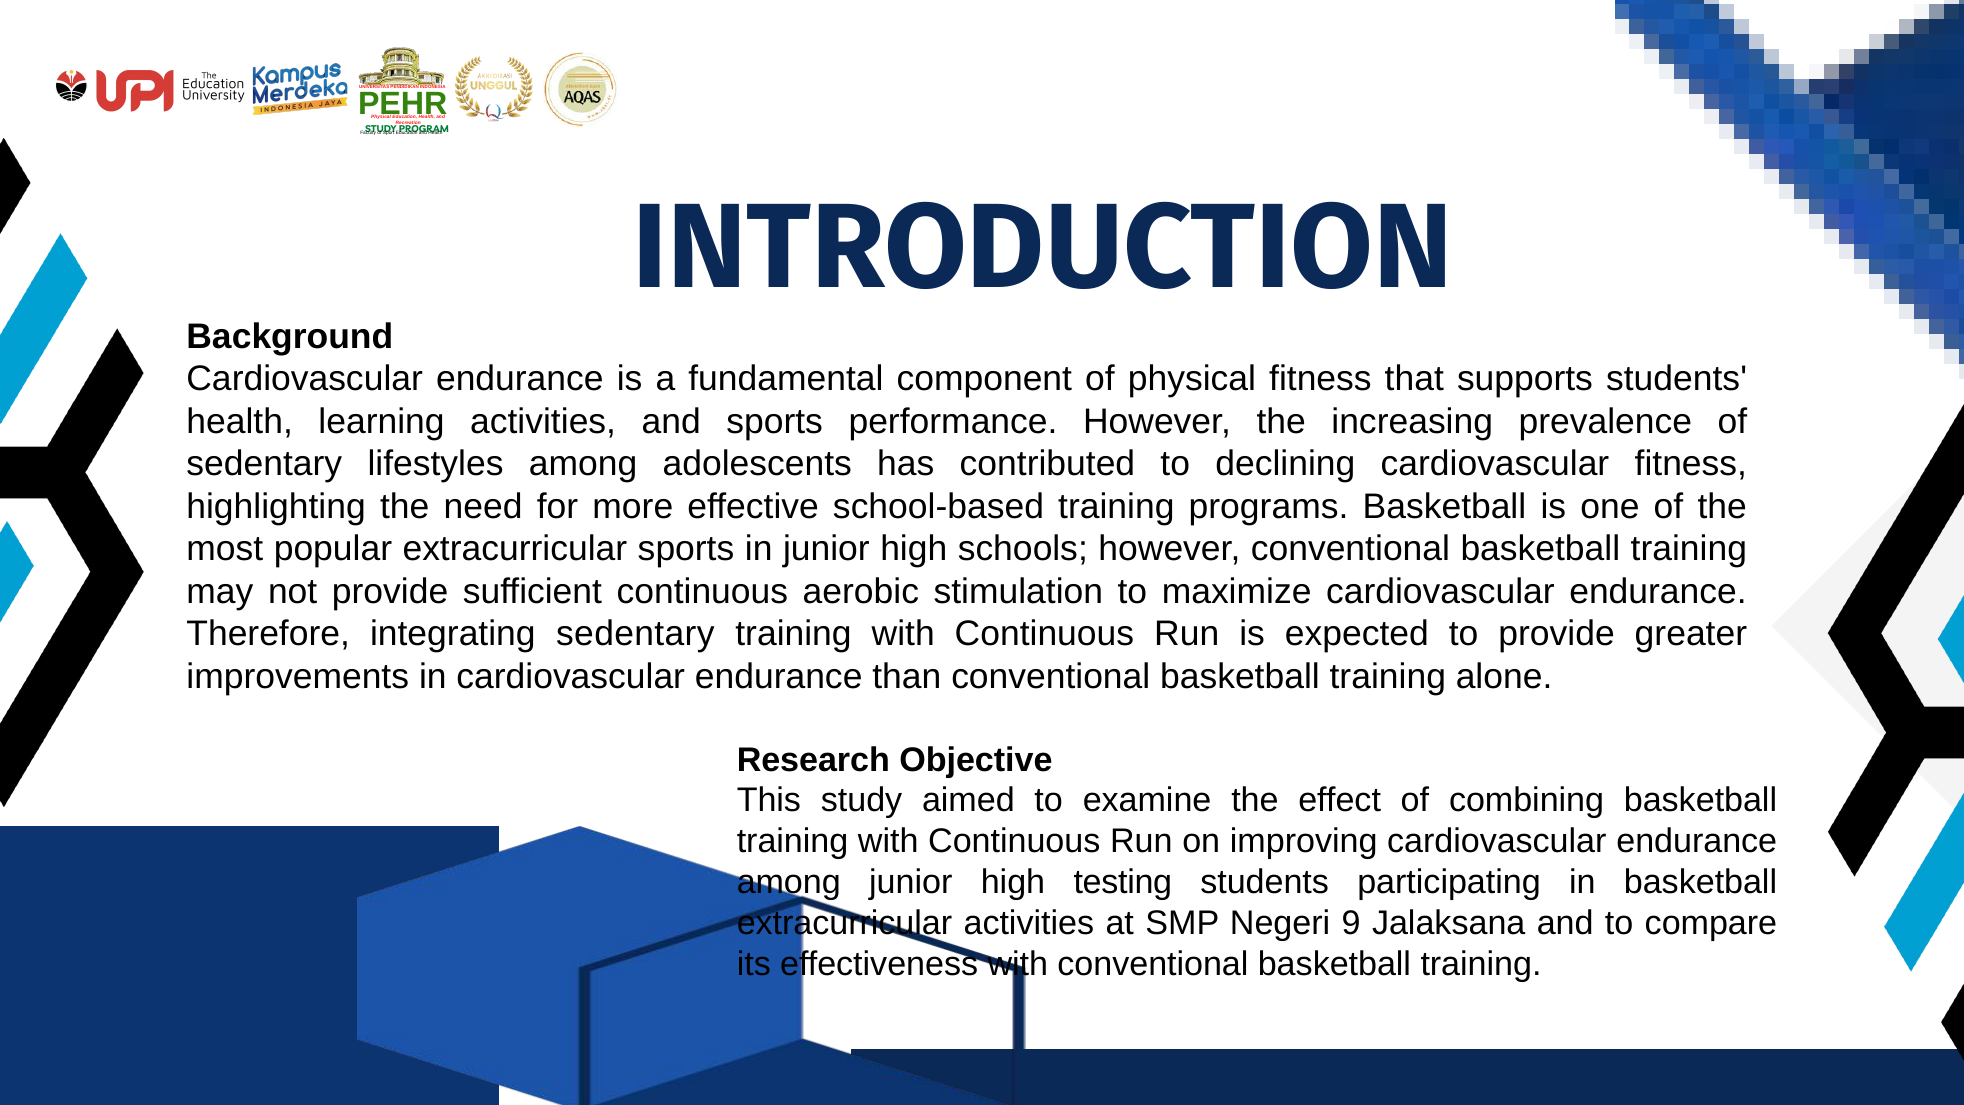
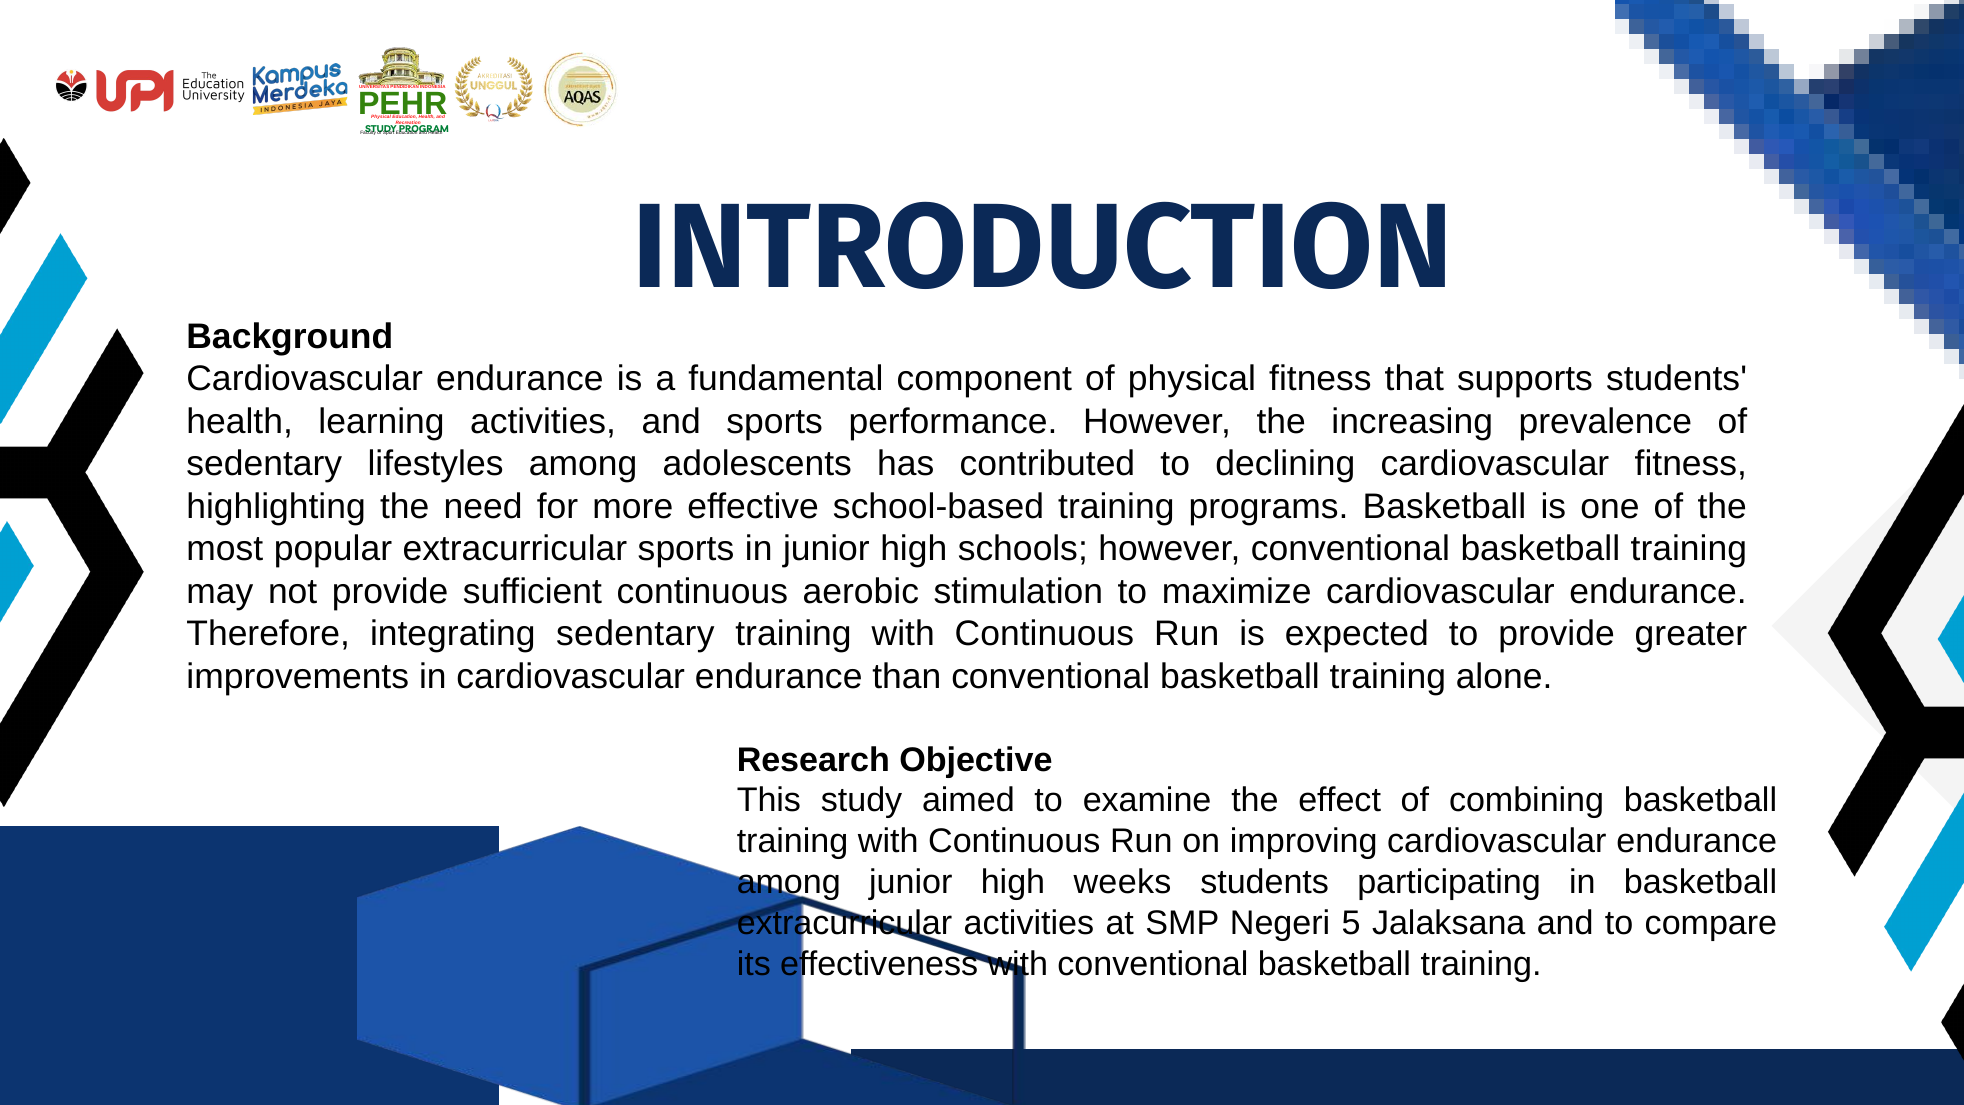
testing: testing -> weeks
9: 9 -> 5
